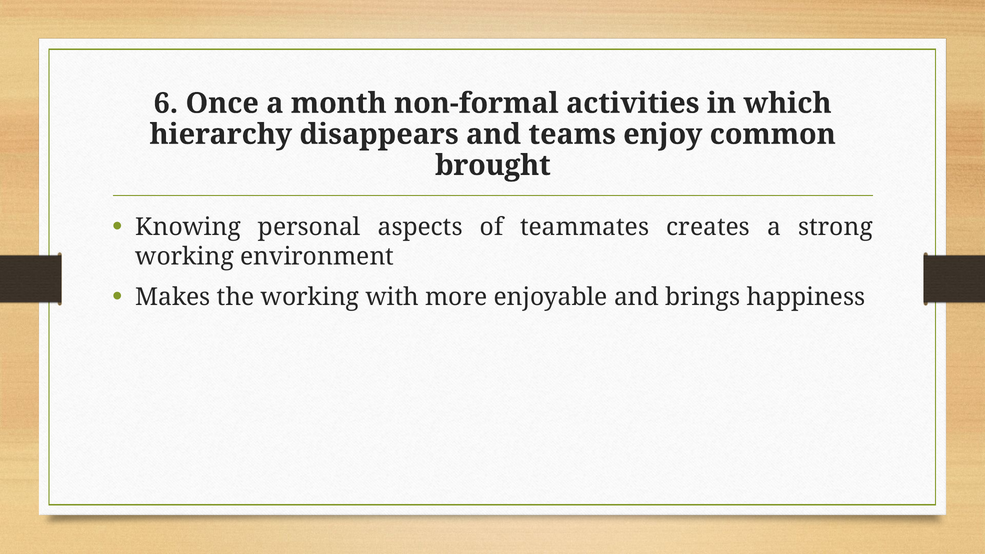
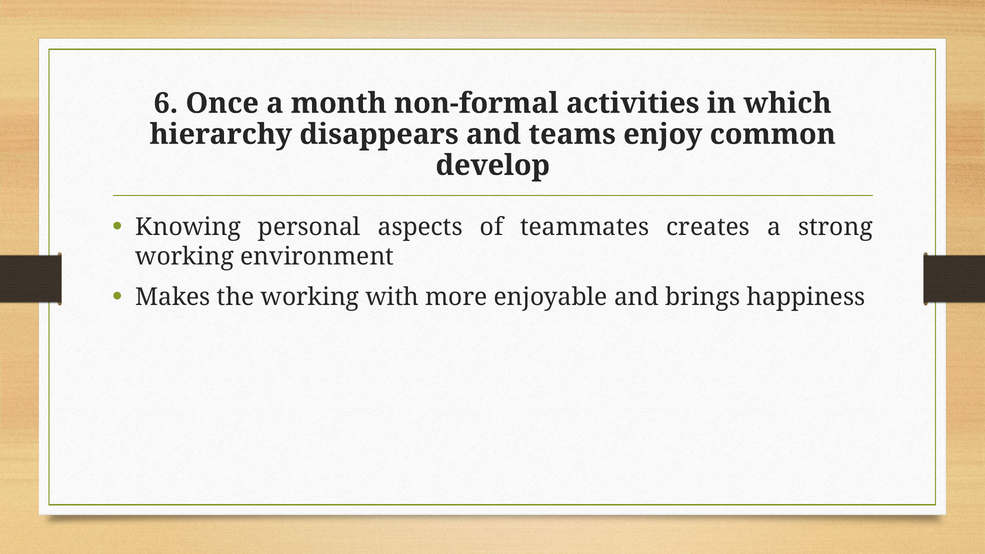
brought: brought -> develop
